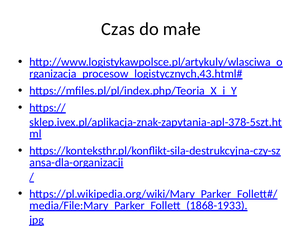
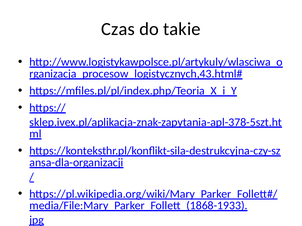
małe: małe -> takie
